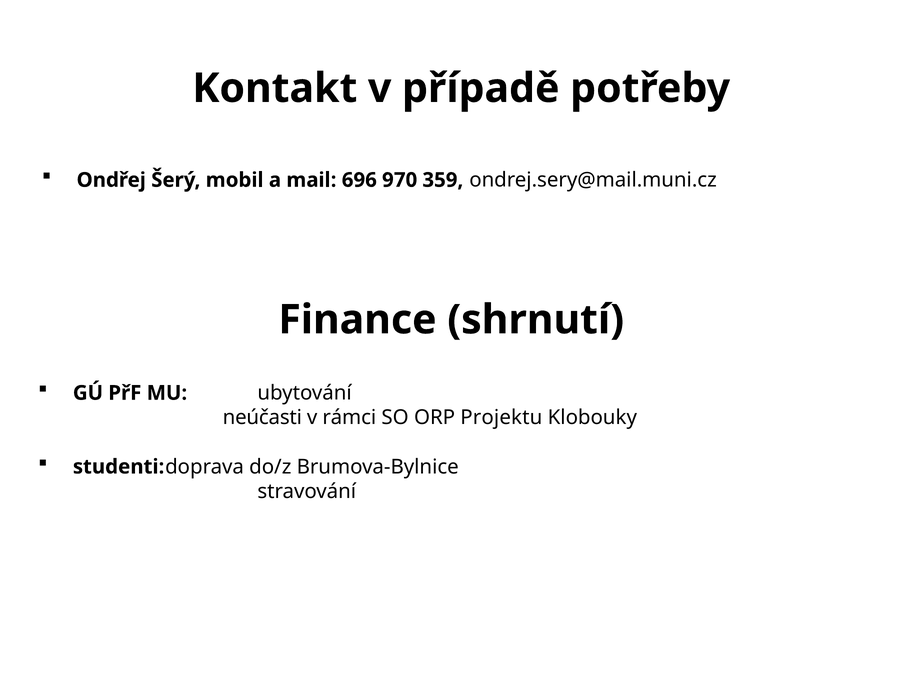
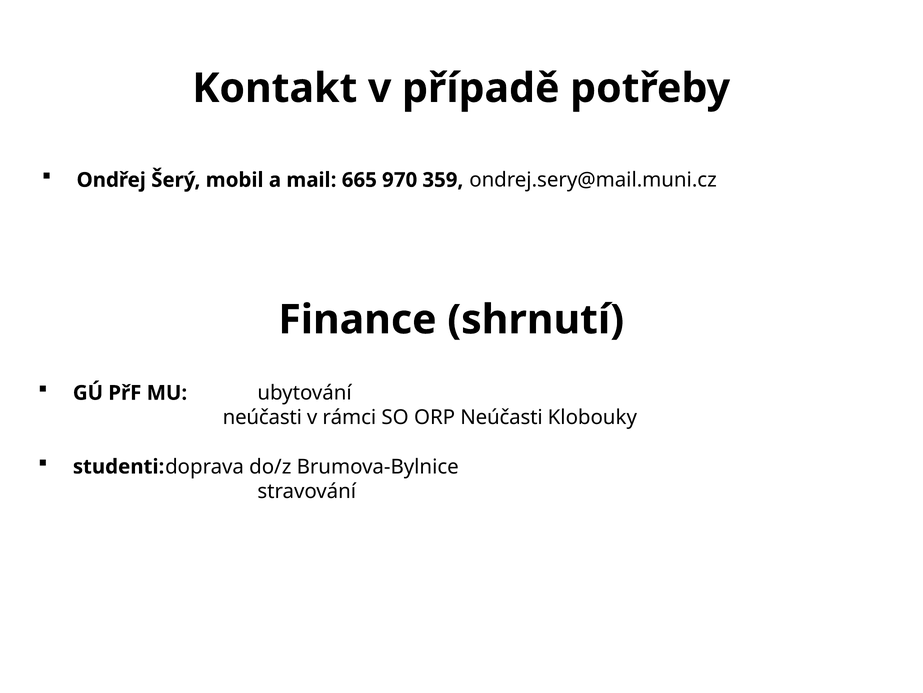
696: 696 -> 665
ORP Projektu: Projektu -> Neúčasti
